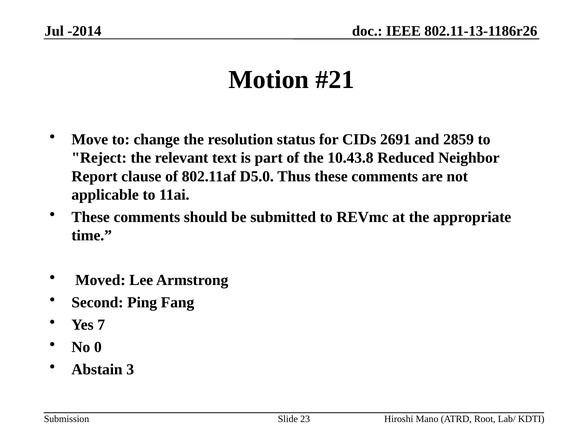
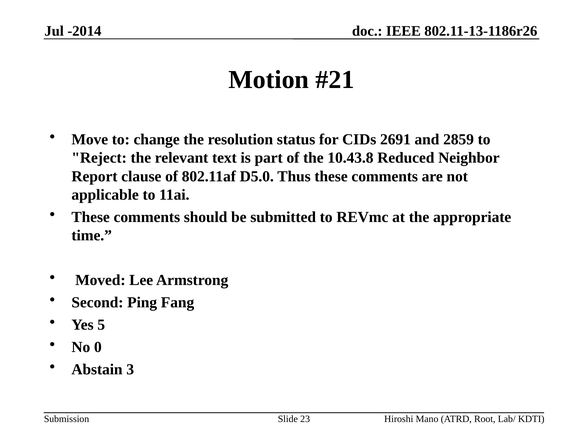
7: 7 -> 5
